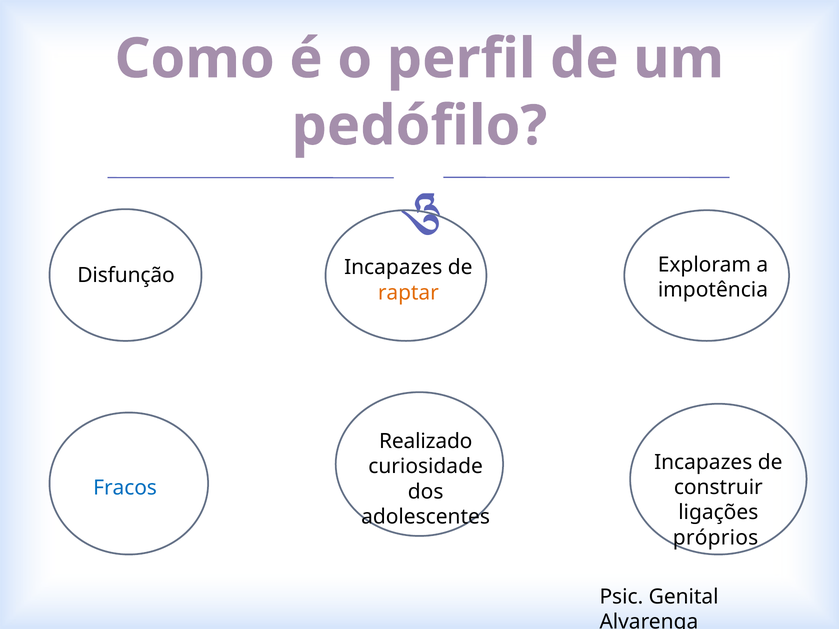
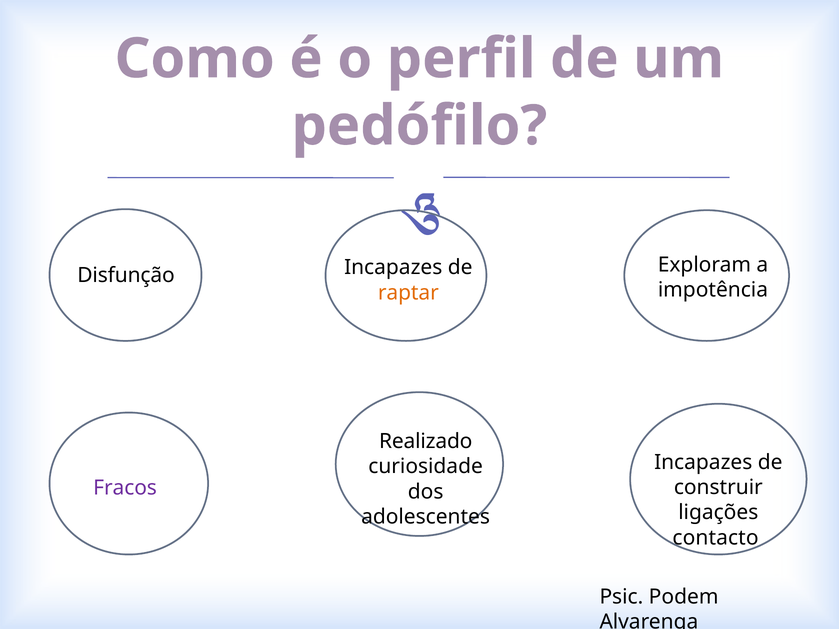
Fracos colour: blue -> purple
próprios: próprios -> contacto
Genital: Genital -> Podem
